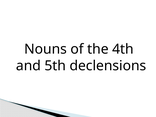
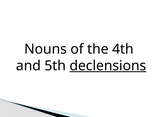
declensions underline: none -> present
